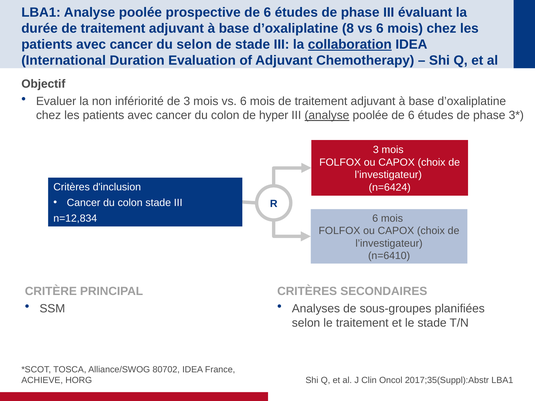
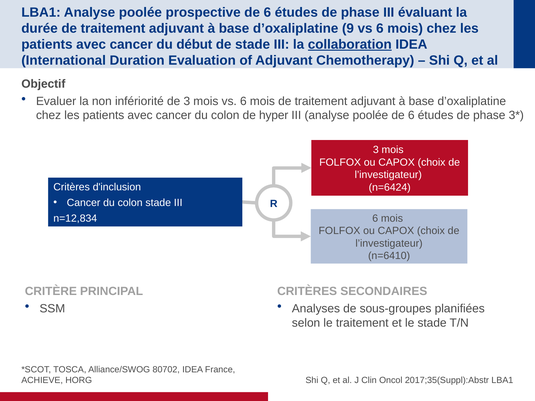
8: 8 -> 9
du selon: selon -> début
analyse at (327, 115) underline: present -> none
